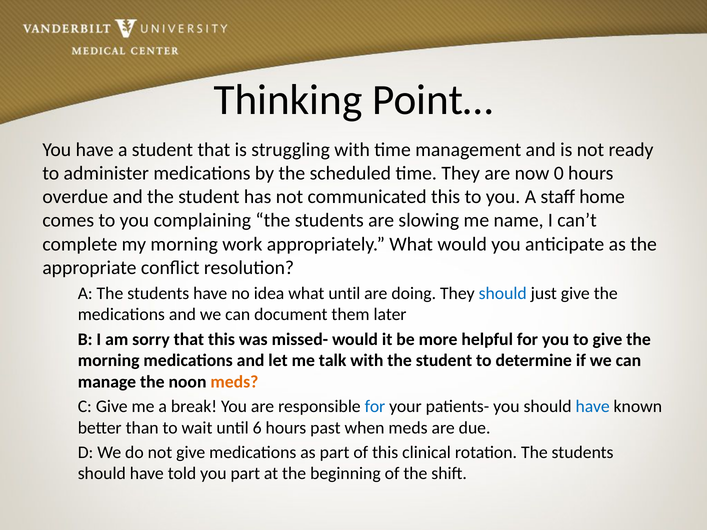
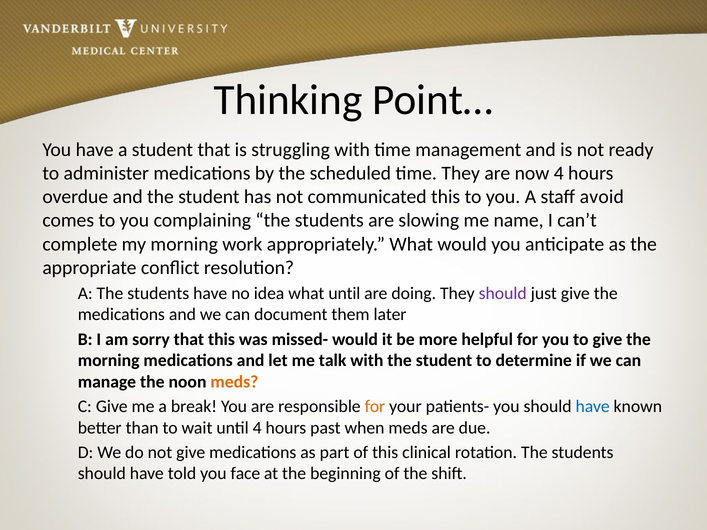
now 0: 0 -> 4
home: home -> avoid
should at (503, 294) colour: blue -> purple
for at (375, 407) colour: blue -> orange
until 6: 6 -> 4
you part: part -> face
